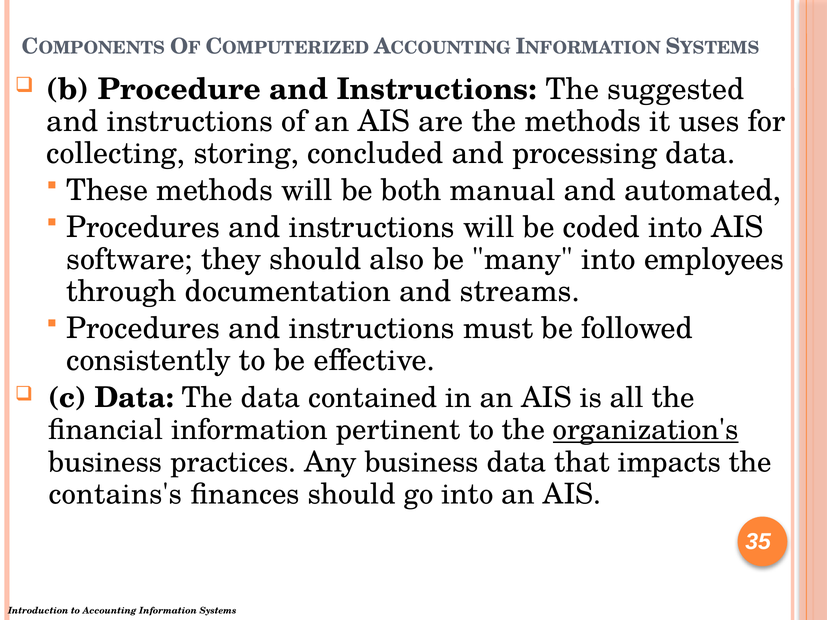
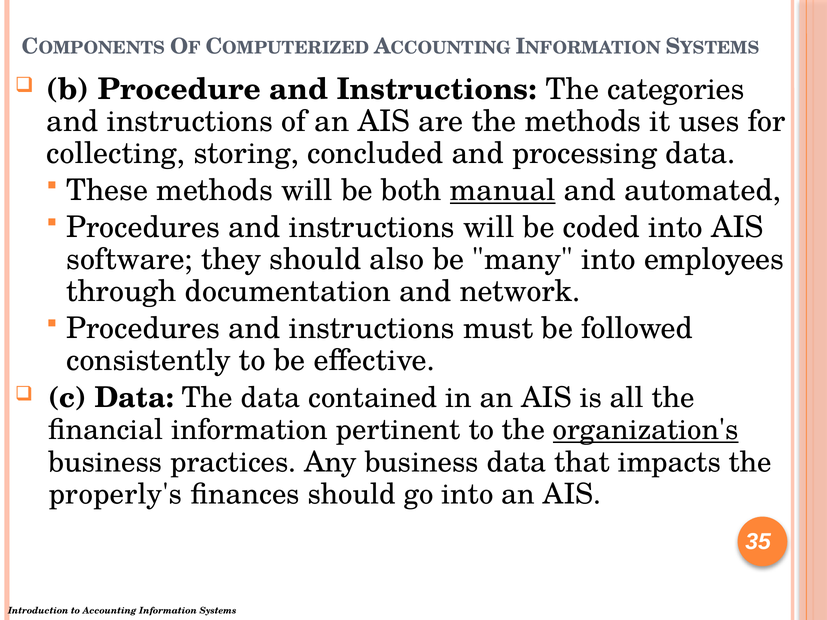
suggested: suggested -> categories
manual underline: none -> present
streams: streams -> network
contains's: contains's -> properly's
